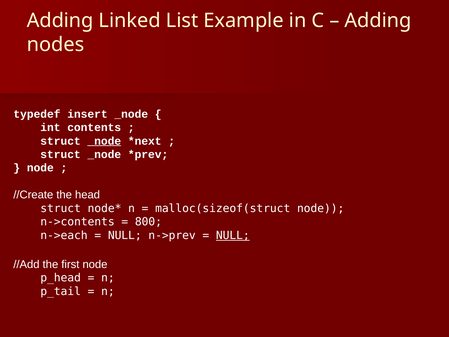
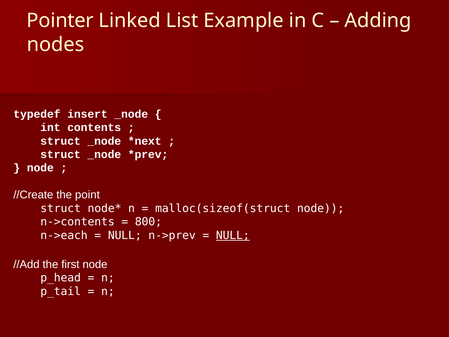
Adding at (60, 20): Adding -> Pointer
_node at (104, 141) underline: present -> none
head: head -> point
